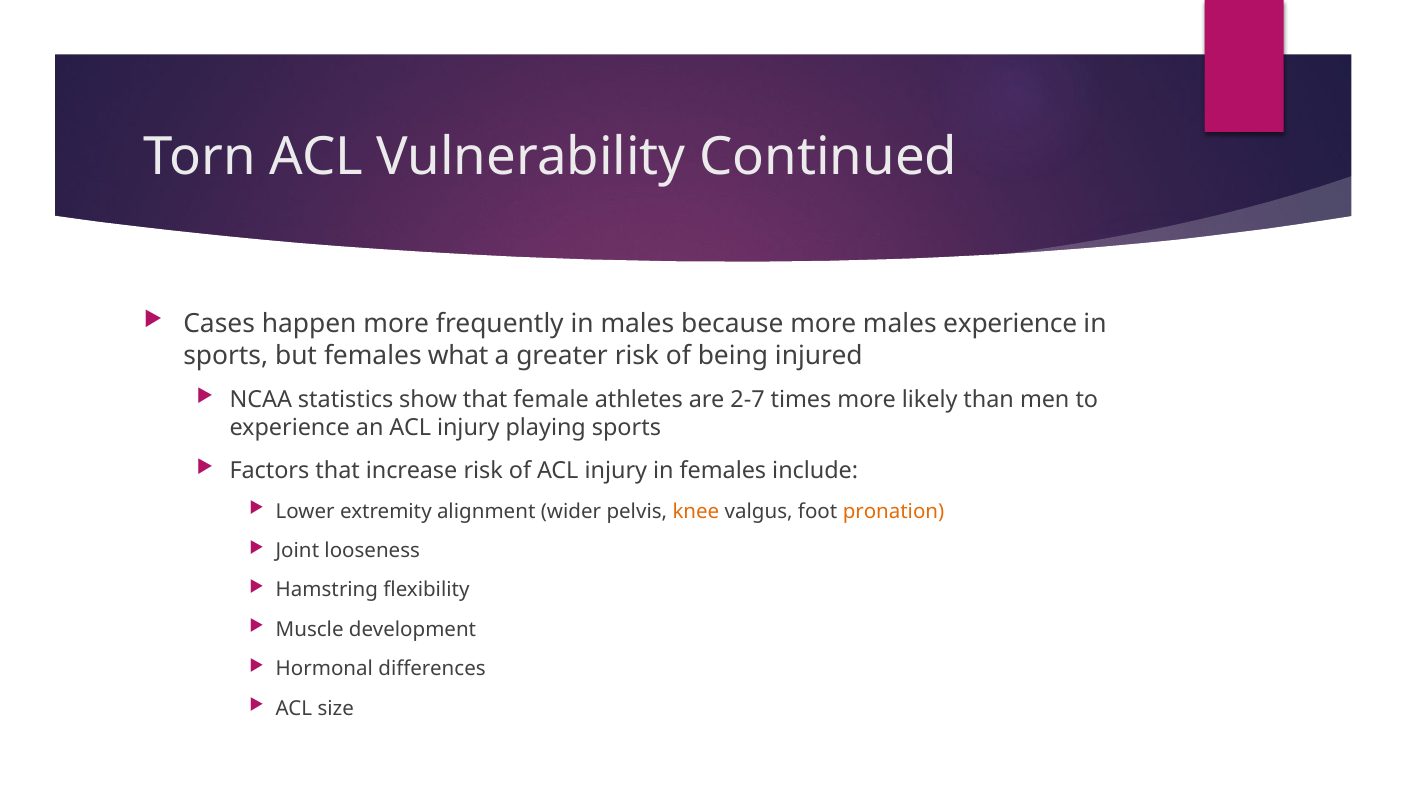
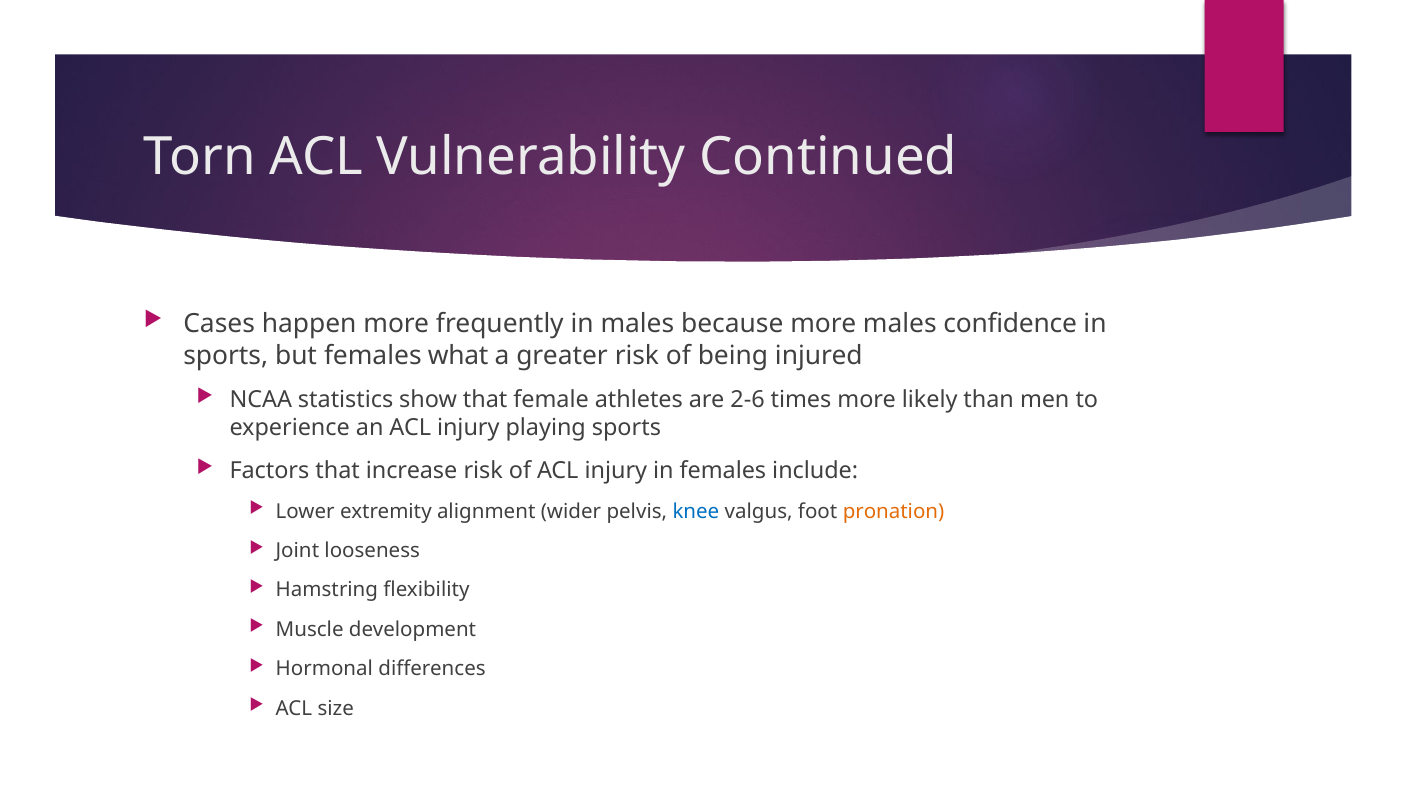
males experience: experience -> confidence
2-7: 2-7 -> 2-6
knee colour: orange -> blue
